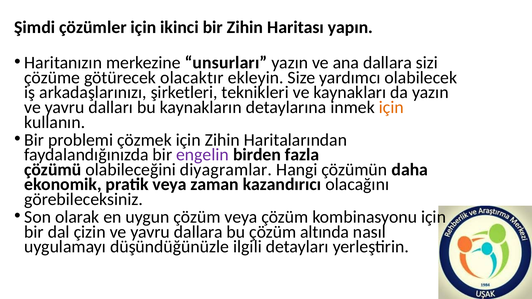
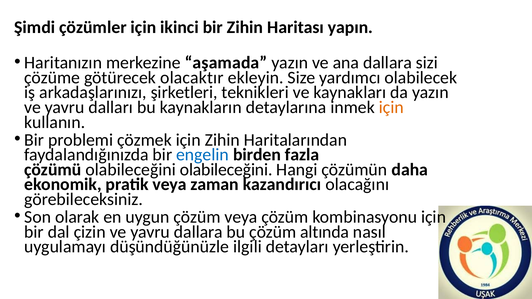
unsurları: unsurları -> aşamada
engelin colour: purple -> blue
olabileceğini diyagramlar: diyagramlar -> olabileceğini
